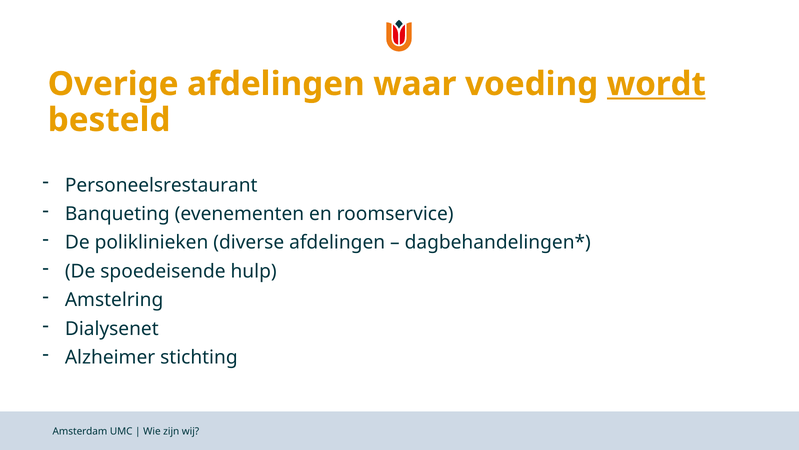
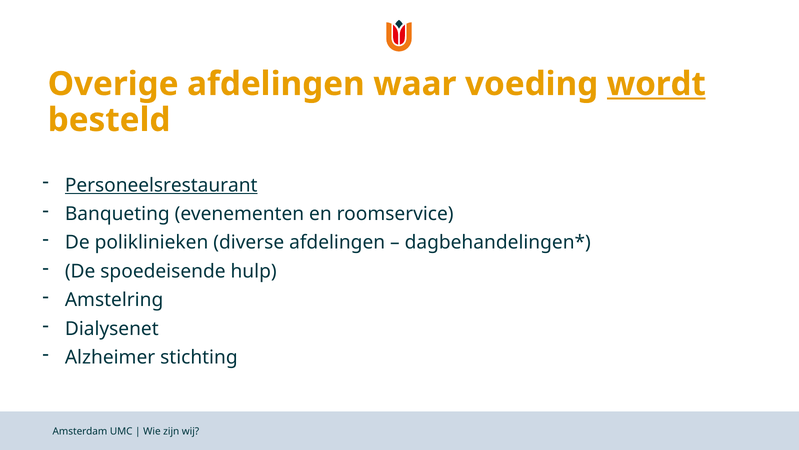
Personeelsrestaurant underline: none -> present
